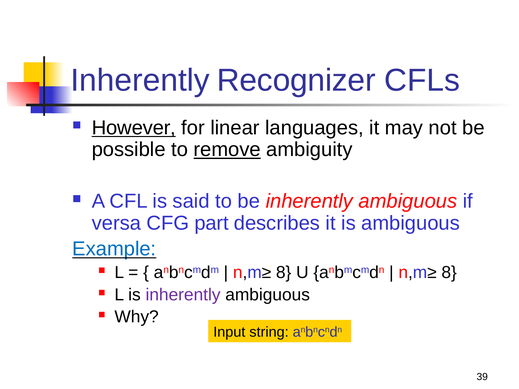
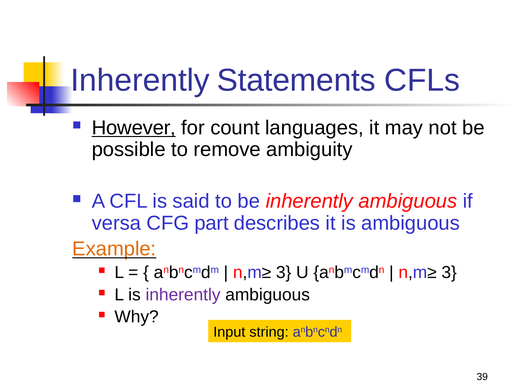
Recognizer: Recognizer -> Statements
linear: linear -> count
remove underline: present -> none
Example colour: blue -> orange
8 at (284, 273): 8 -> 3
8 at (449, 273): 8 -> 3
